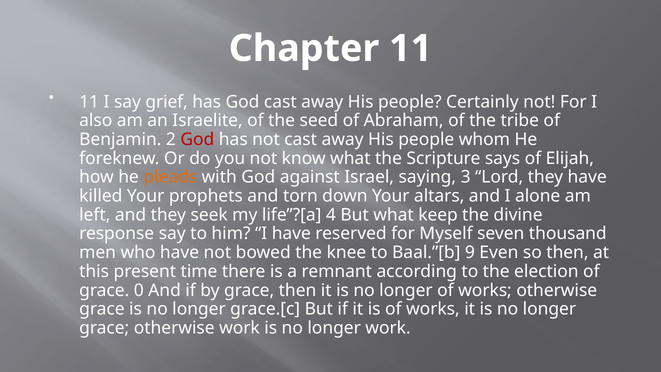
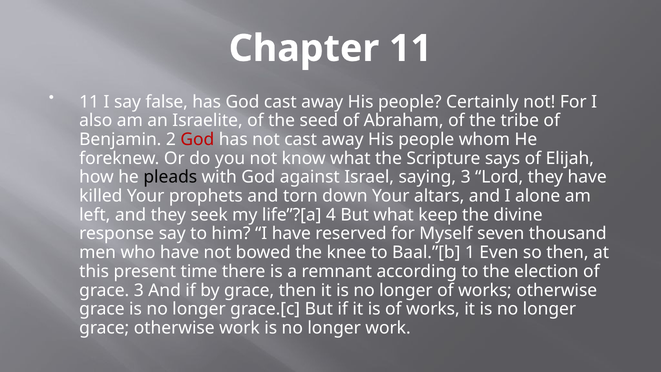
grief: grief -> false
pleads colour: orange -> black
9: 9 -> 1
grace 0: 0 -> 3
